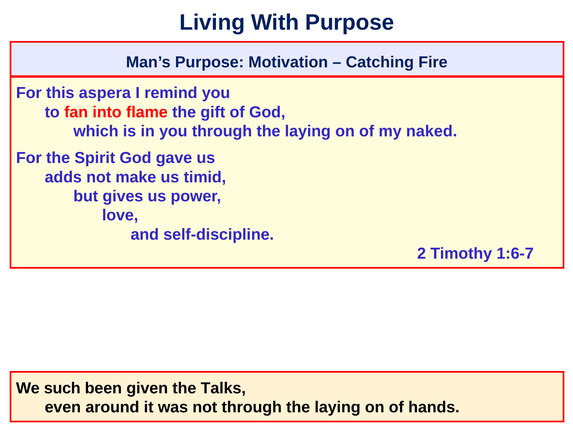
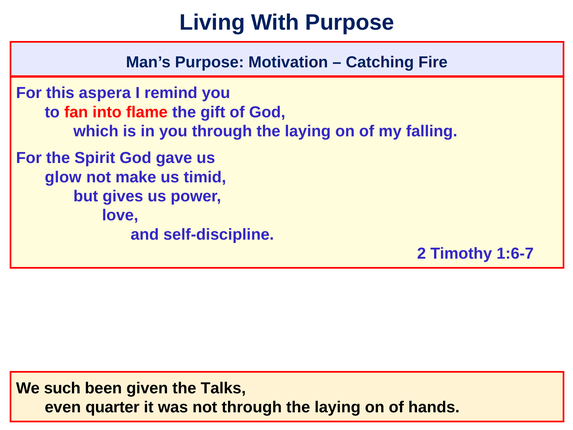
naked: naked -> falling
adds: adds -> glow
around: around -> quarter
